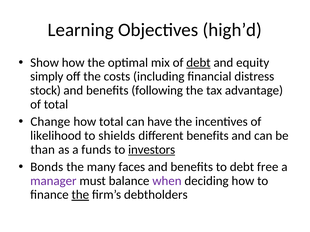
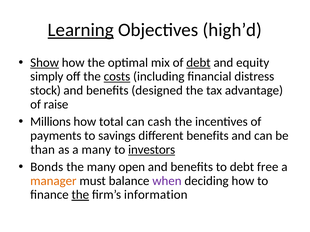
Learning underline: none -> present
Show underline: none -> present
costs underline: none -> present
following: following -> designed
of total: total -> raise
Change: Change -> Millions
have: have -> cash
likelihood: likelihood -> payments
shields: shields -> savings
a funds: funds -> many
faces: faces -> open
manager colour: purple -> orange
debtholders: debtholders -> information
